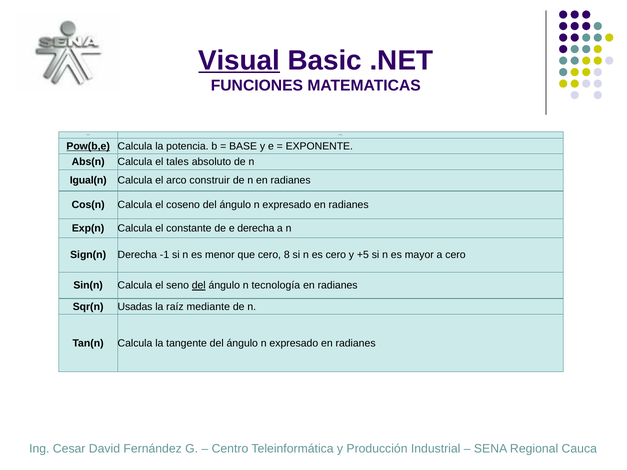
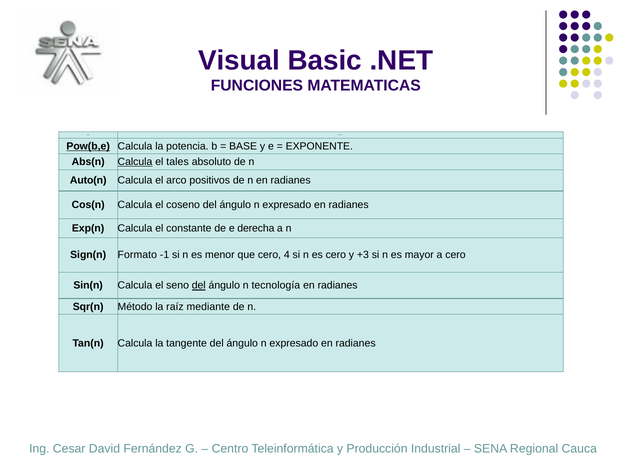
Visual underline: present -> none
Calcula at (135, 162) underline: none -> present
Igual(n: Igual(n -> Auto(n
construir: construir -> positivos
Sign(n Derecha: Derecha -> Formato
8: 8 -> 4
+5: +5 -> +3
Sqr(n Usadas: Usadas -> Método
